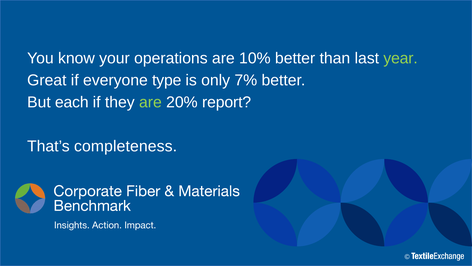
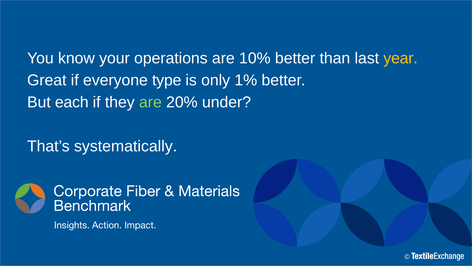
year colour: light green -> yellow
7%: 7% -> 1%
report: report -> under
completeness: completeness -> systematically
